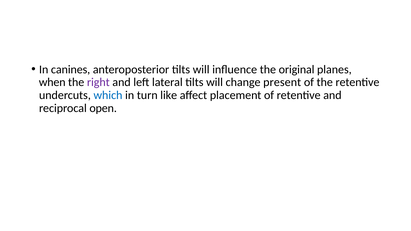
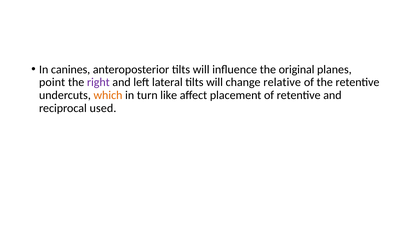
when: when -> point
present: present -> relative
which colour: blue -> orange
open: open -> used
